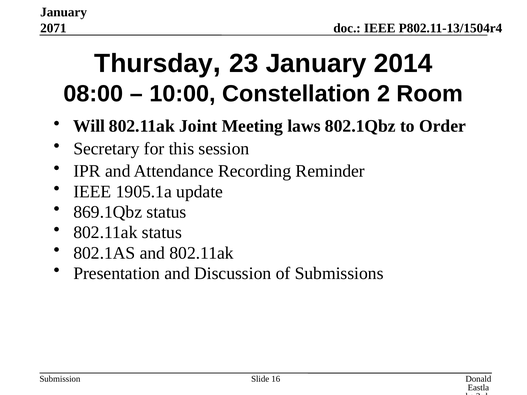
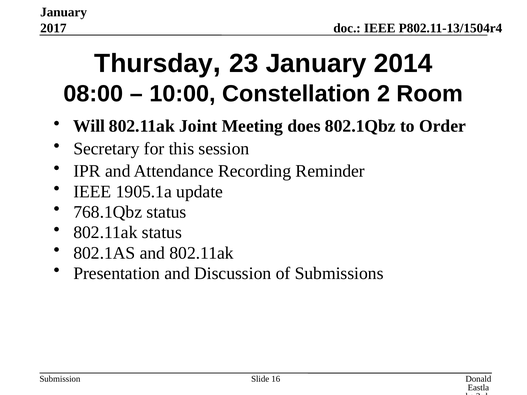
2071: 2071 -> 2017
laws: laws -> does
869.1Qbz: 869.1Qbz -> 768.1Qbz
